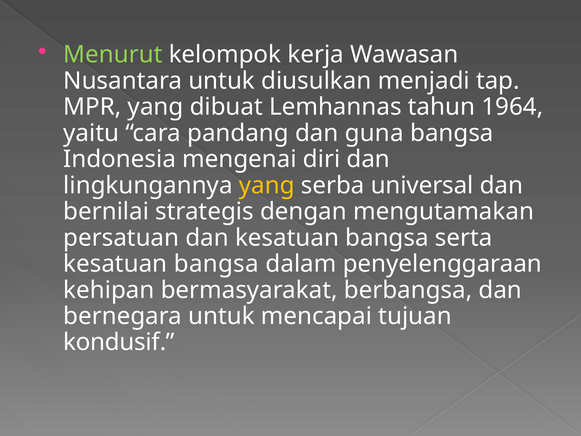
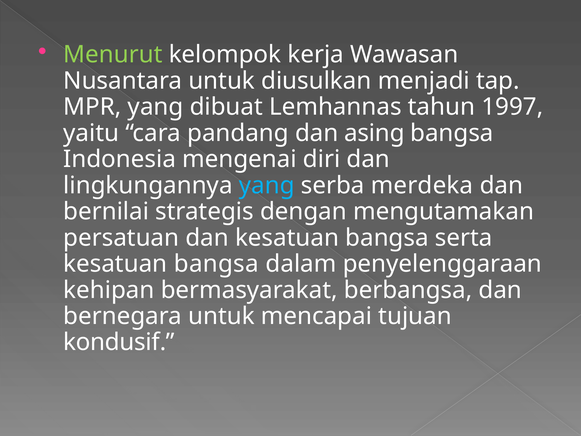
1964: 1964 -> 1997
guna: guna -> asing
yang at (267, 185) colour: yellow -> light blue
universal: universal -> merdeka
